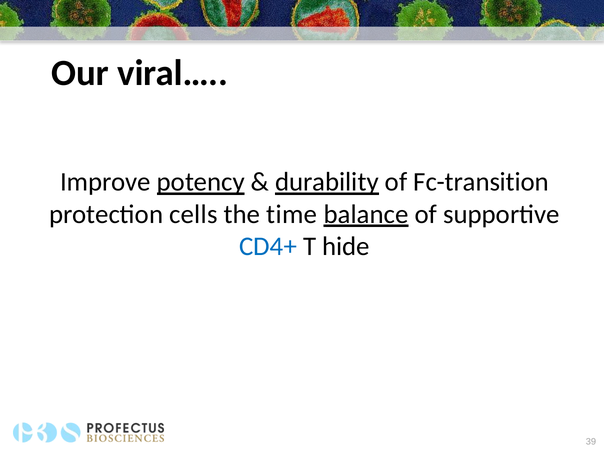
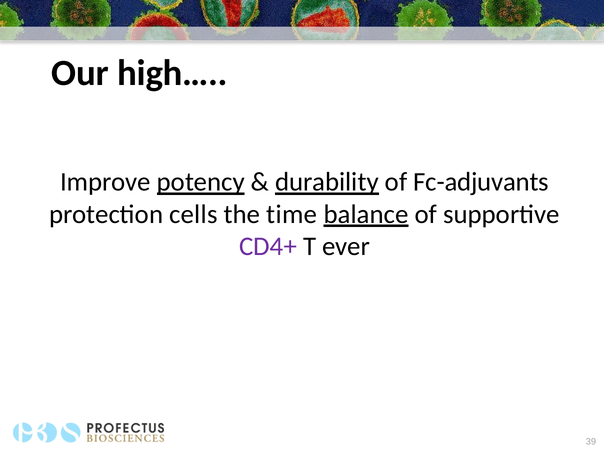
viral…: viral… -> high…
Fc-transition: Fc-transition -> Fc-adjuvants
CD4+ colour: blue -> purple
hide: hide -> ever
